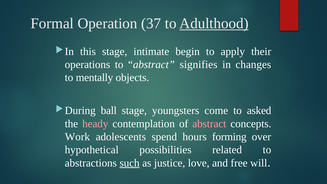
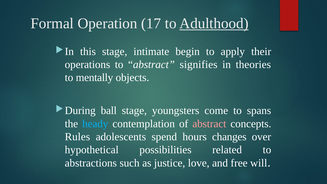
37: 37 -> 17
changes: changes -> theories
asked: asked -> spans
heady colour: pink -> light blue
Work: Work -> Rules
forming: forming -> changes
such underline: present -> none
